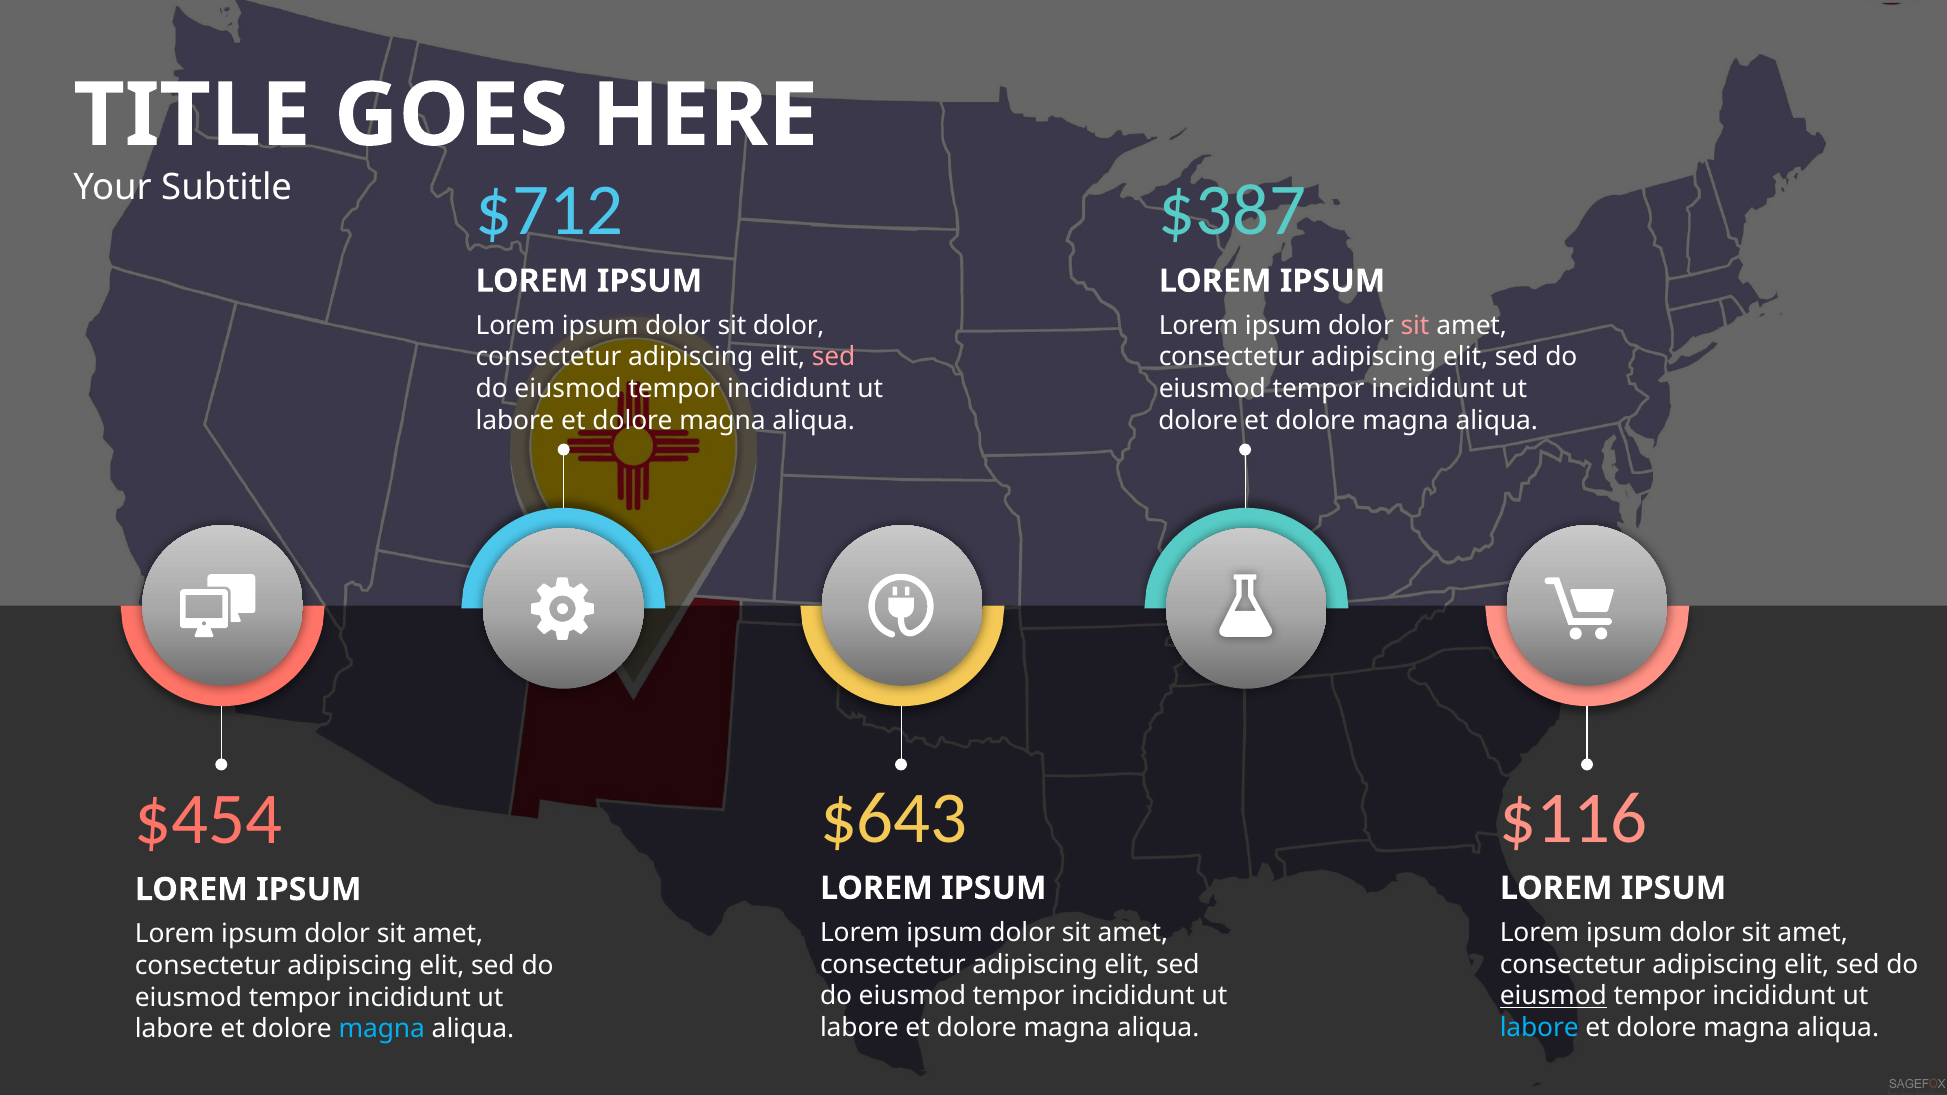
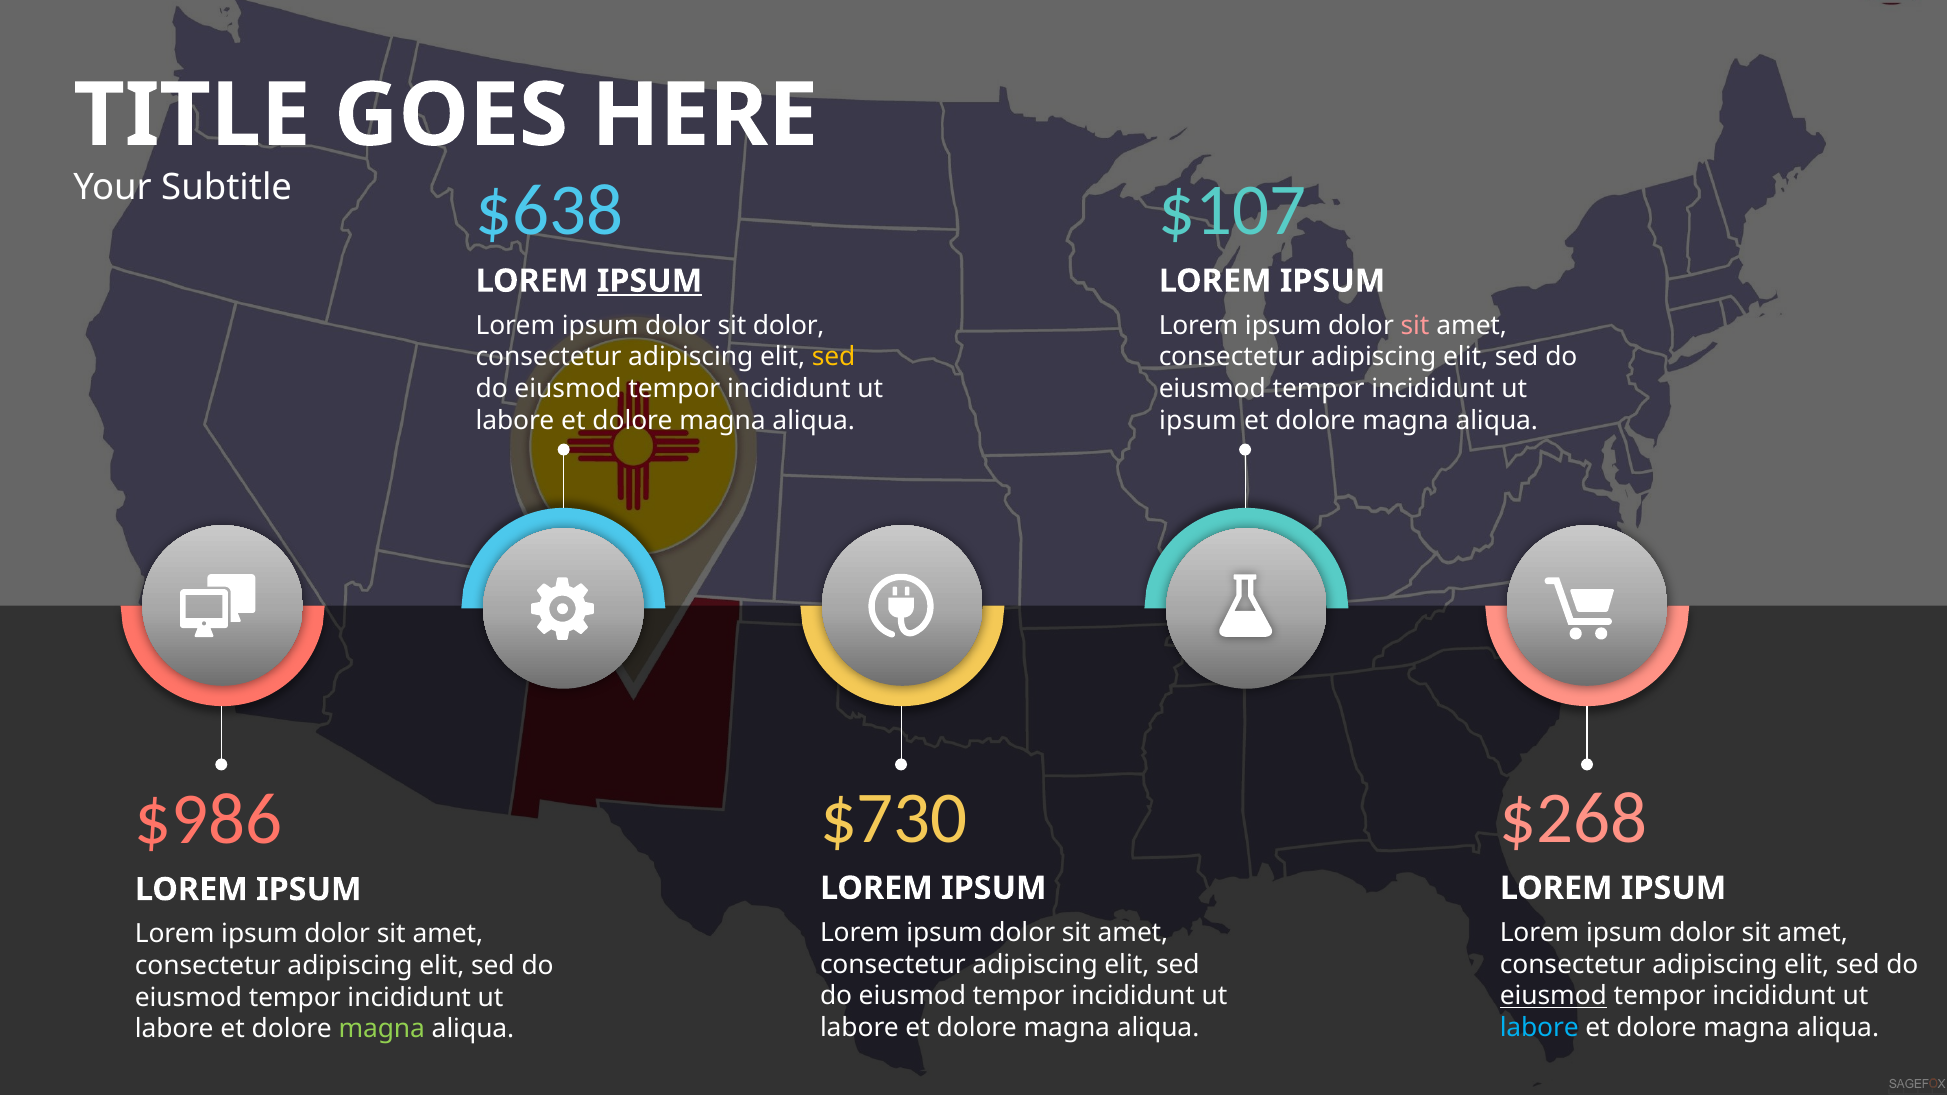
$712: $712 -> $638
$387: $387 -> $107
IPSUM at (649, 281) underline: none -> present
sed at (834, 357) colour: pink -> yellow
dolore at (1198, 421): dolore -> ipsum
$643: $643 -> $730
$116: $116 -> $268
$454: $454 -> $986
magna at (382, 1029) colour: light blue -> light green
